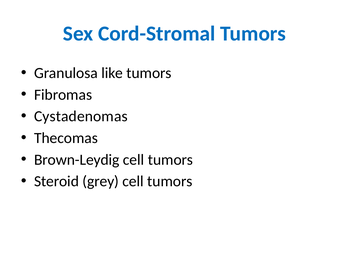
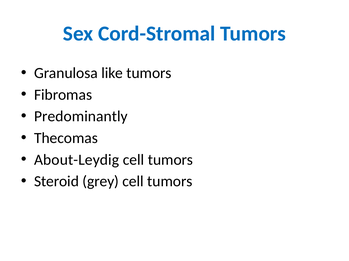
Cystadenomas: Cystadenomas -> Predominantly
Brown-Leydig: Brown-Leydig -> About-Leydig
